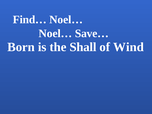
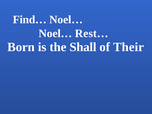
Save…: Save… -> Rest…
Wind: Wind -> Their
